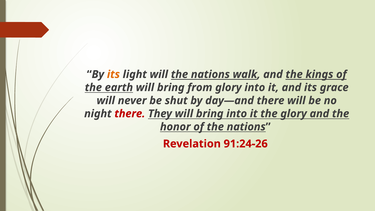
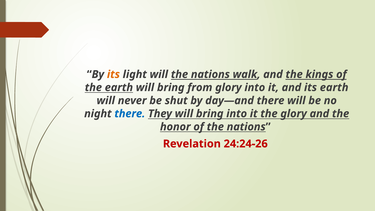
its grace: grace -> earth
there at (130, 114) colour: red -> blue
91:24-26: 91:24-26 -> 24:24-26
